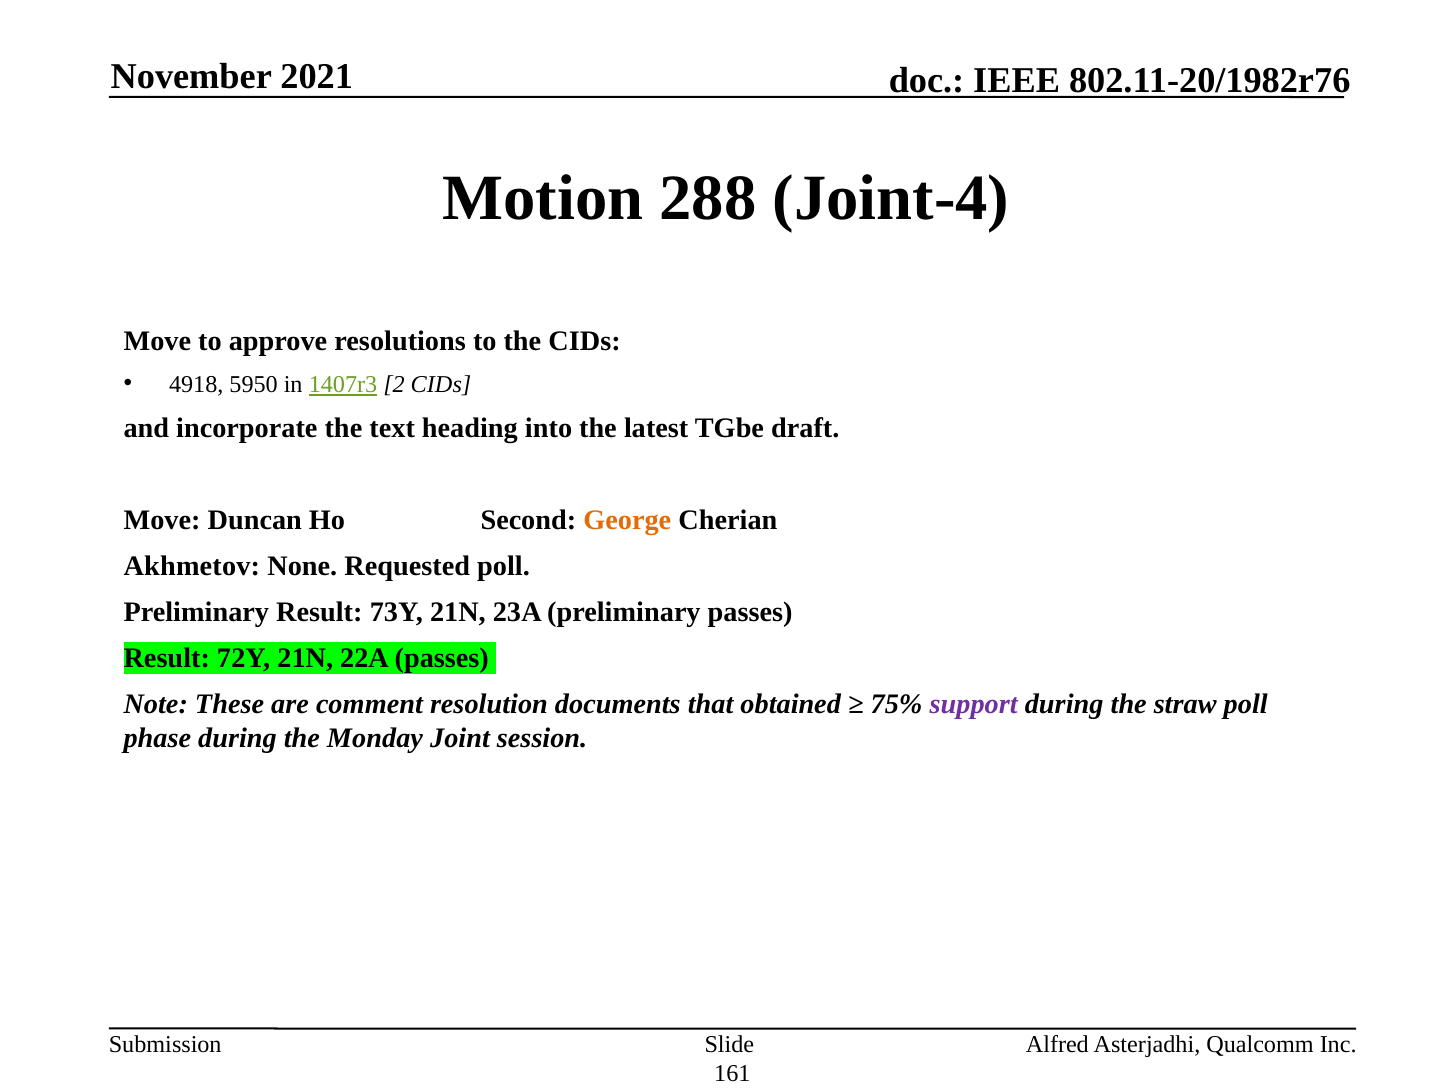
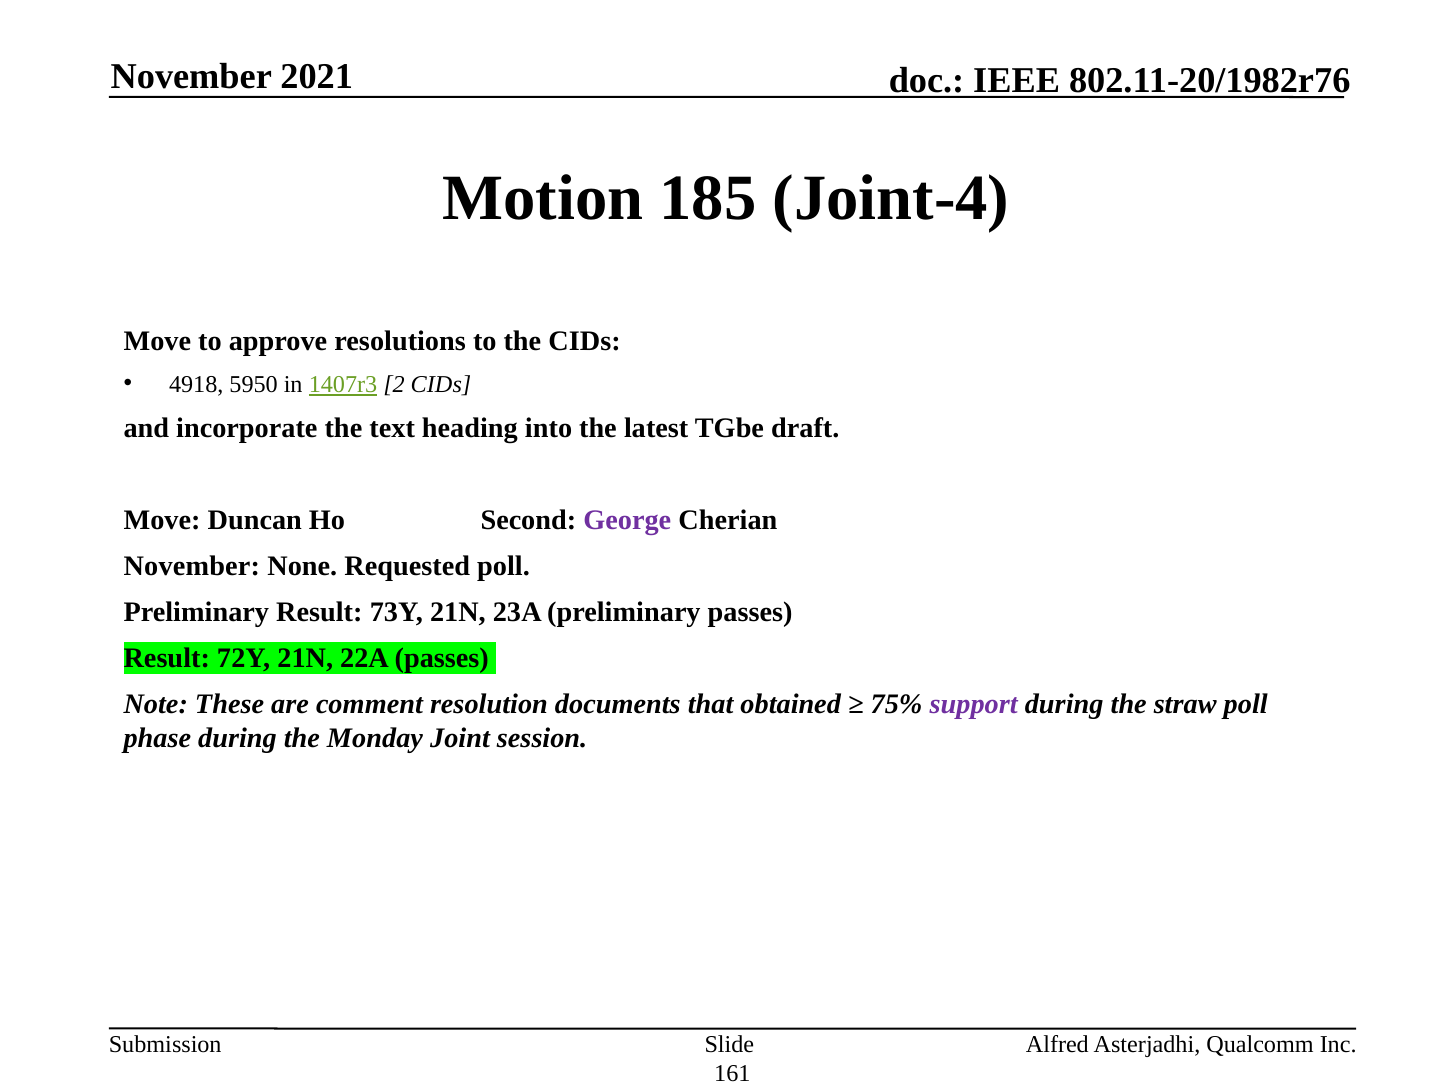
288: 288 -> 185
George colour: orange -> purple
Akhmetov at (192, 566): Akhmetov -> November
